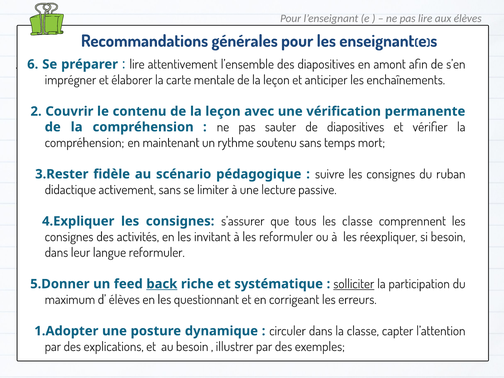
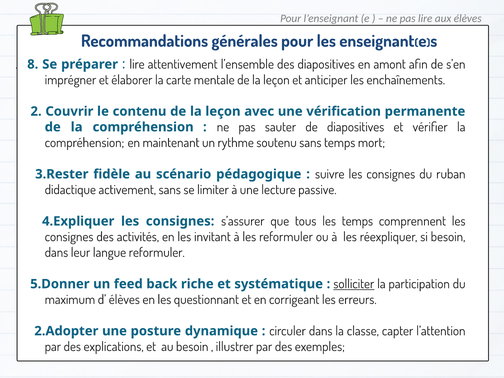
6: 6 -> 8
les classe: classe -> temps
back underline: present -> none
1.Adopter: 1.Adopter -> 2.Adopter
